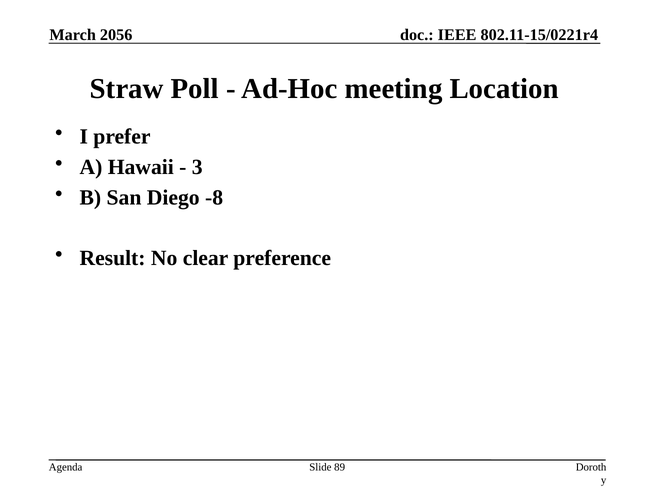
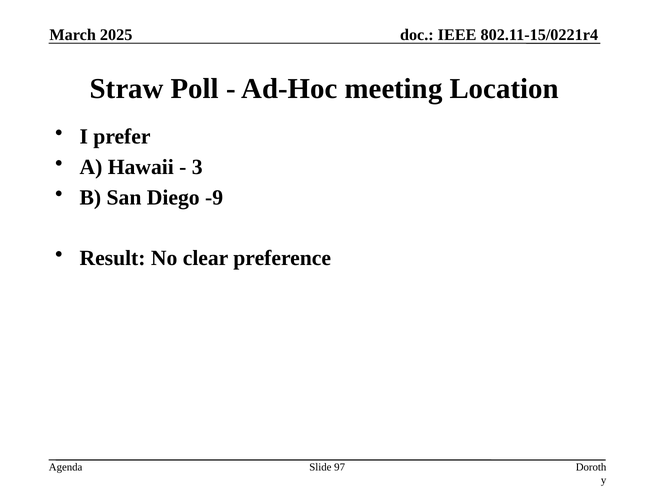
2056: 2056 -> 2025
-8: -8 -> -9
89: 89 -> 97
